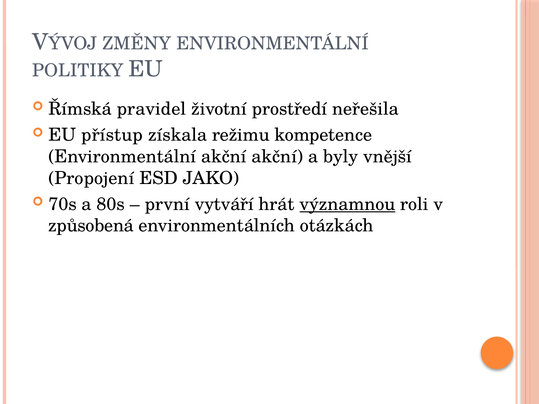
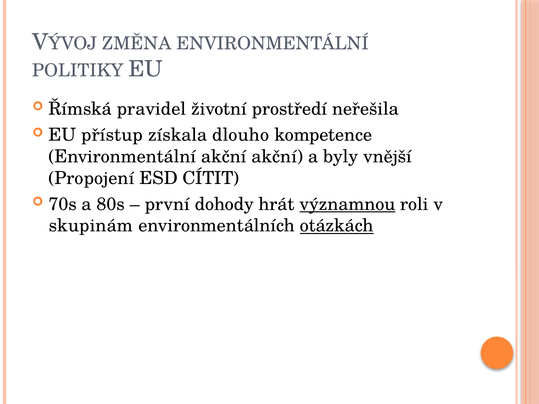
ZMĚNY: ZMĚNY -> ZMĚNA
režimu: režimu -> dlouho
JAKO: JAKO -> CÍTIT
vytváří: vytváří -> dohody
způsobená: způsobená -> skupinám
otázkách underline: none -> present
